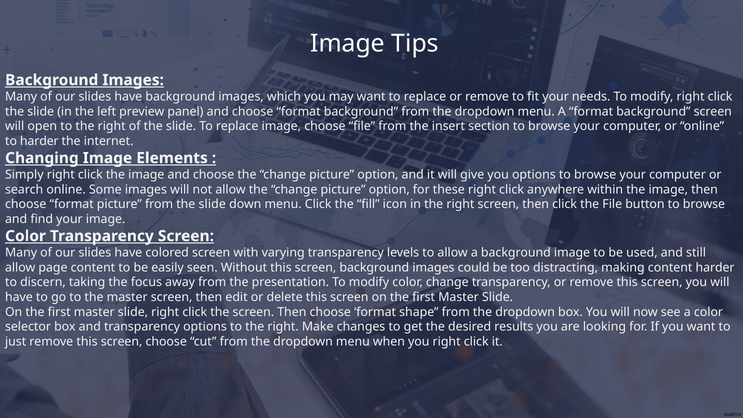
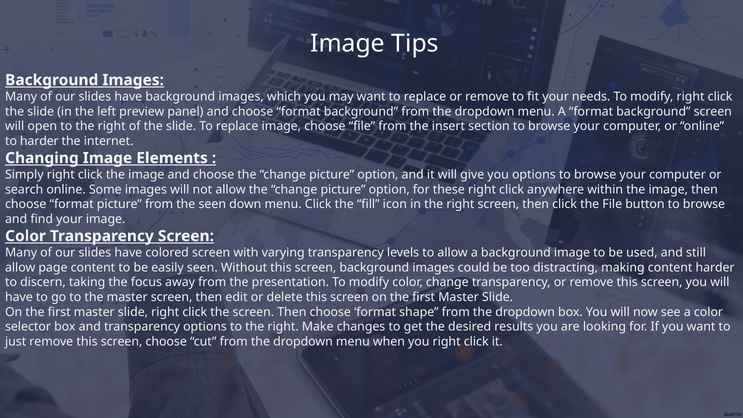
from the slide: slide -> seen
